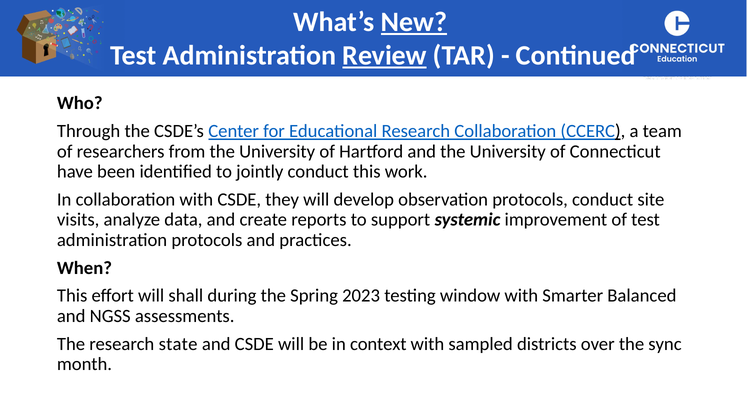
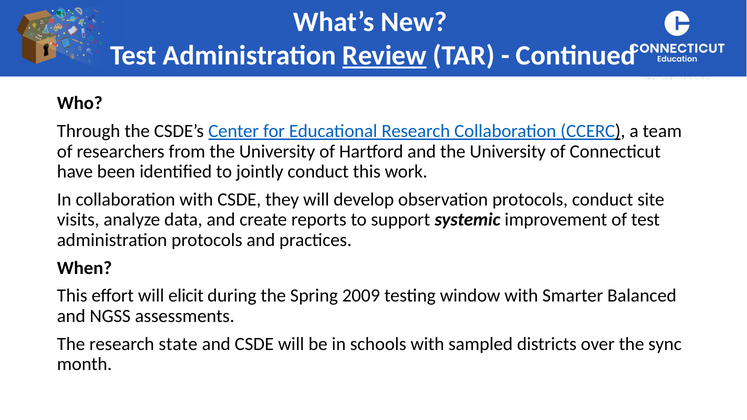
New underline: present -> none
shall: shall -> elicit
2023: 2023 -> 2009
context: context -> schools
